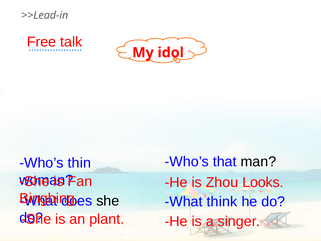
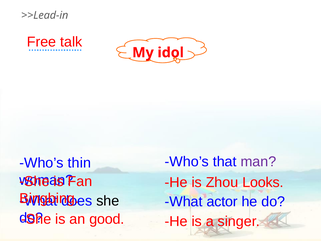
man colour: black -> purple
think: think -> actor
plant: plant -> good
